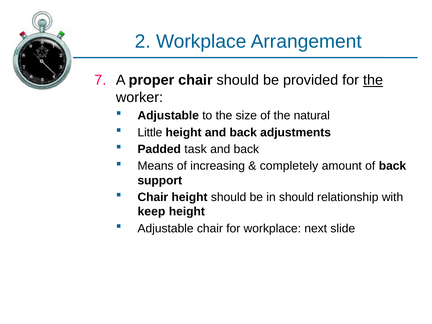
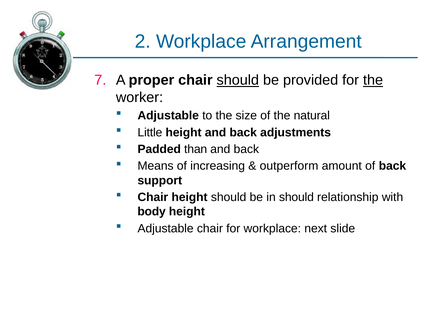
should at (238, 80) underline: none -> present
task: task -> than
completely: completely -> outperform
keep: keep -> body
